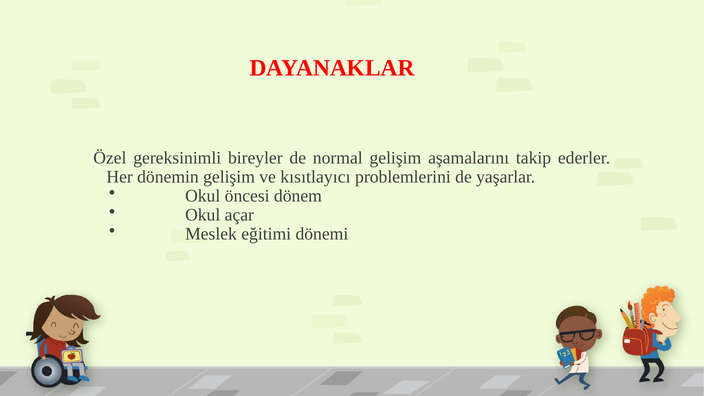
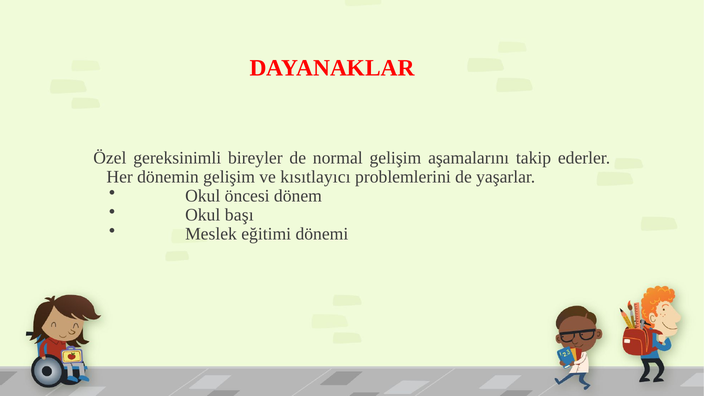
açar: açar -> başı
